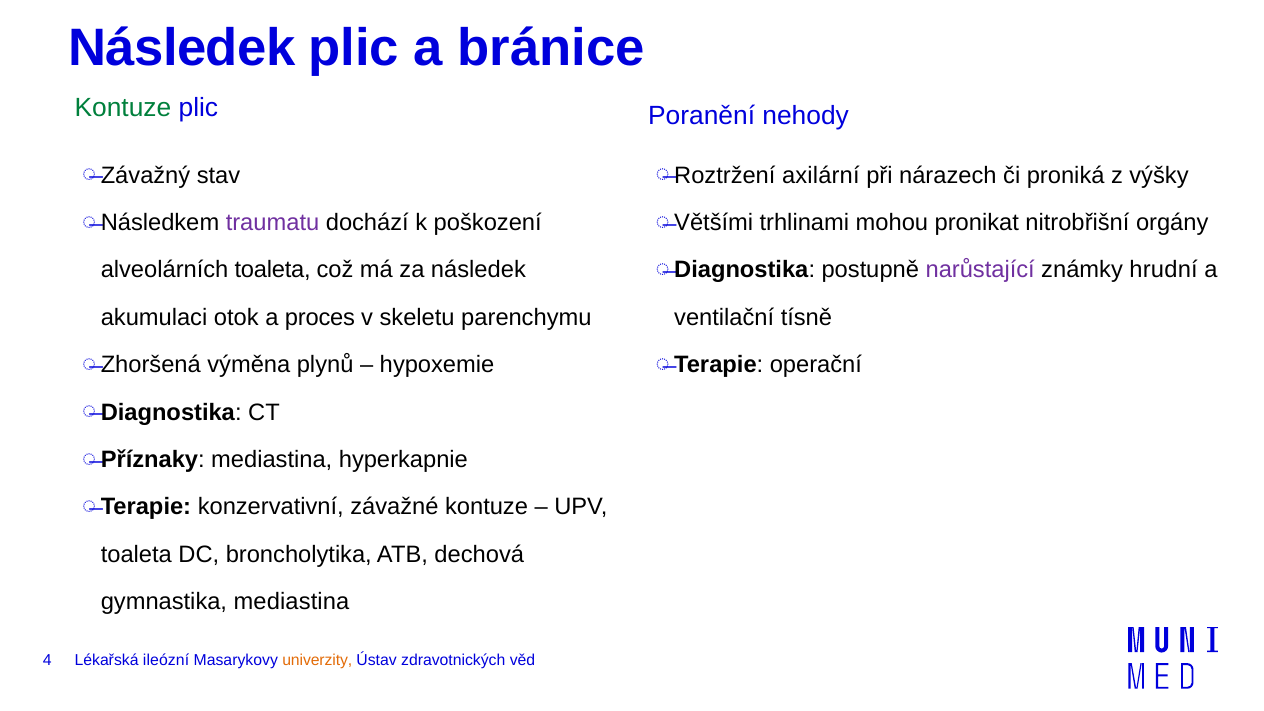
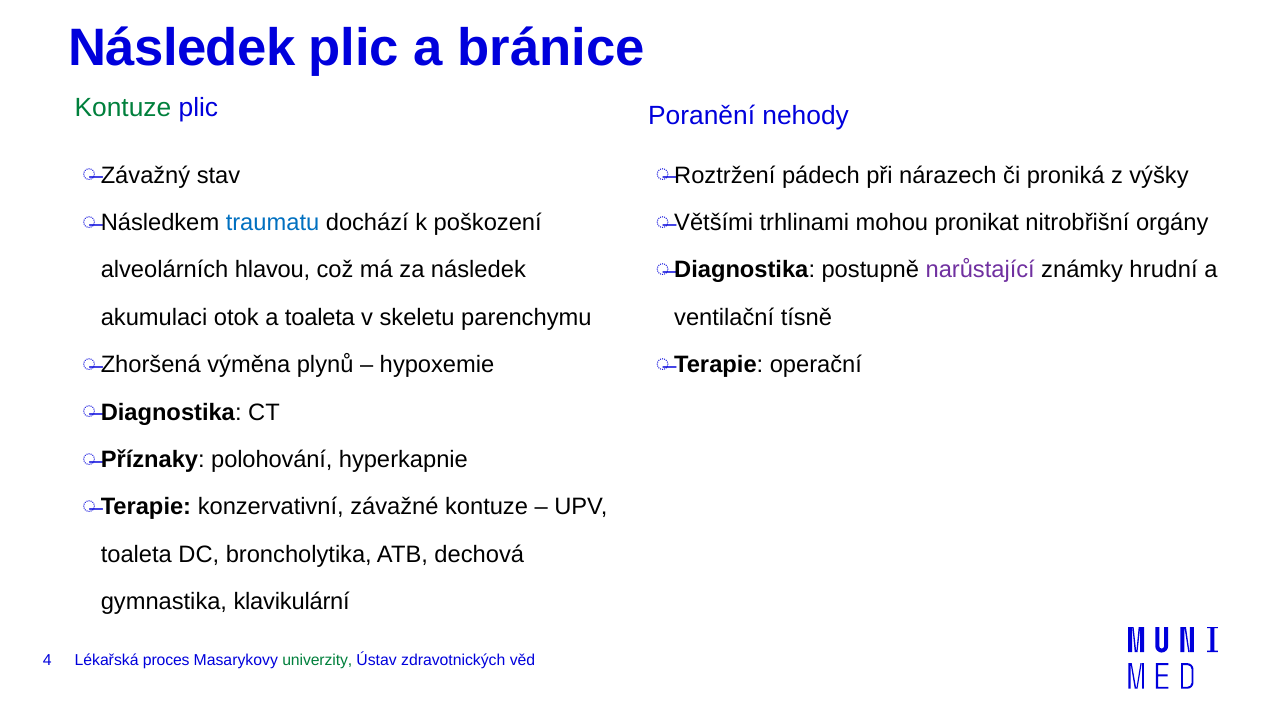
axilární: axilární -> pádech
traumatu colour: purple -> blue
alveolárních toaleta: toaleta -> hlavou
a proces: proces -> toaleta
mediastina at (272, 460): mediastina -> polohování
gymnastika mediastina: mediastina -> klavikulární
ileózní: ileózní -> proces
univerzity colour: orange -> green
